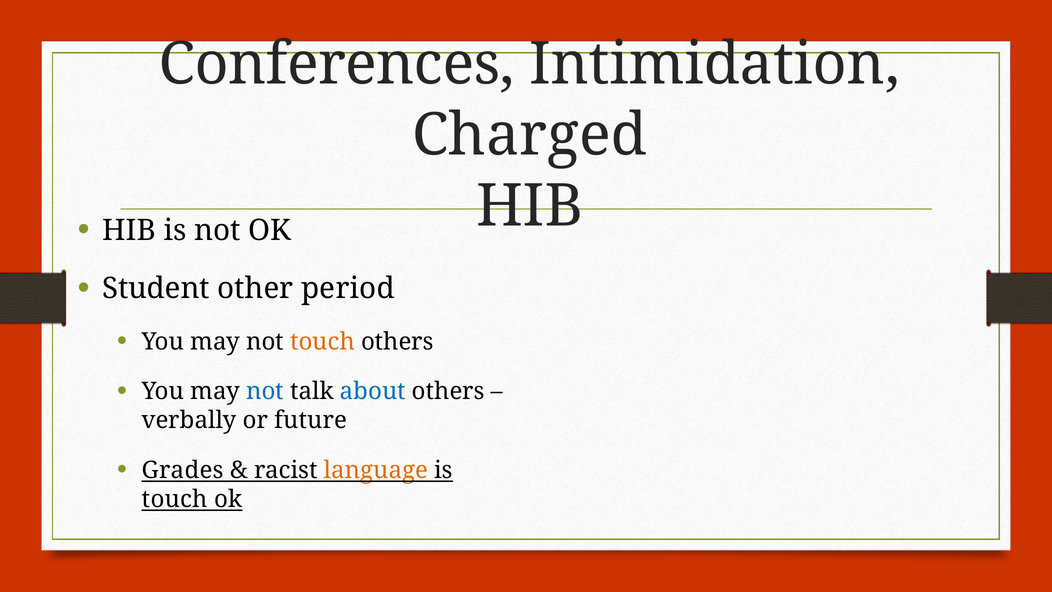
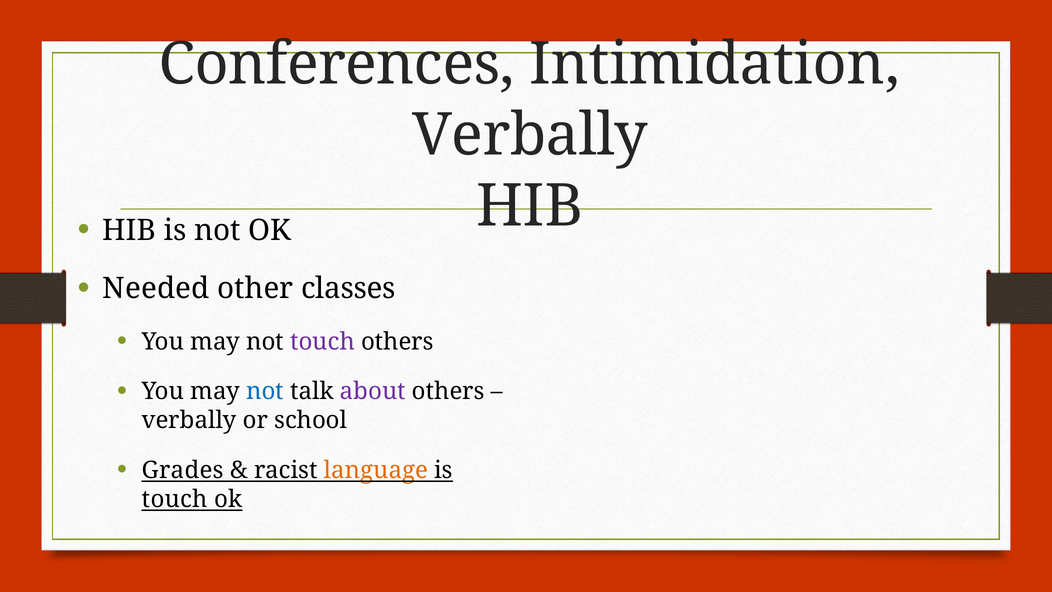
Charged at (530, 135): Charged -> Verbally
Student: Student -> Needed
period: period -> classes
touch at (322, 341) colour: orange -> purple
about colour: blue -> purple
future: future -> school
